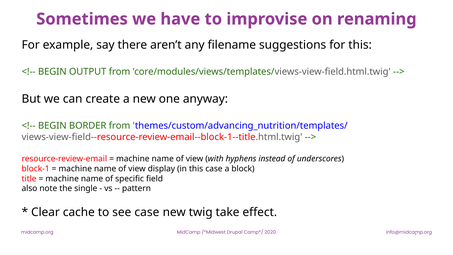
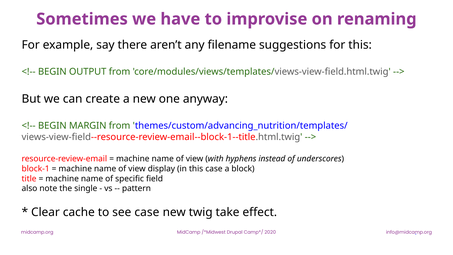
BORDER: BORDER -> MARGIN
